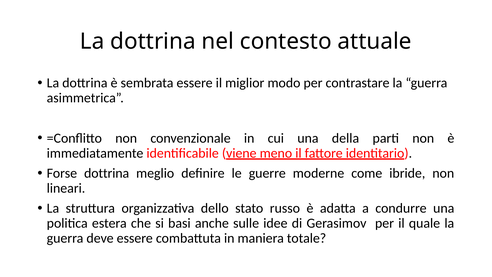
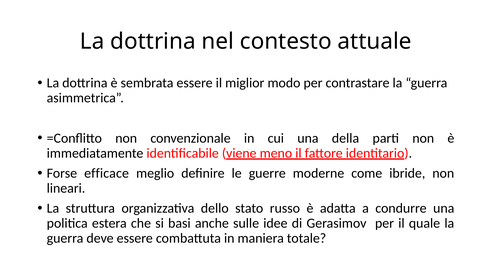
Forse dottrina: dottrina -> efficace
